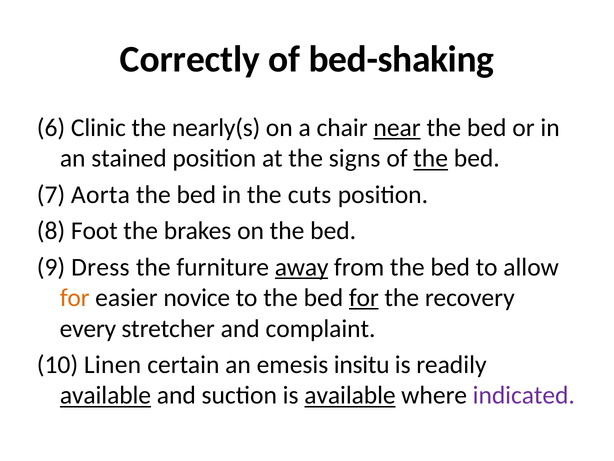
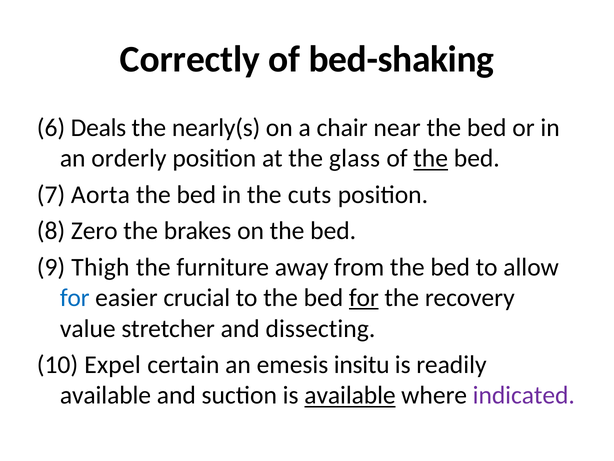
Clinic: Clinic -> Deals
near underline: present -> none
stained: stained -> orderly
signs: signs -> glass
Foot: Foot -> Zero
Dress: Dress -> Thigh
away underline: present -> none
for at (75, 298) colour: orange -> blue
novice: novice -> crucial
every: every -> value
complaint: complaint -> dissecting
Linen: Linen -> Expel
available at (105, 395) underline: present -> none
